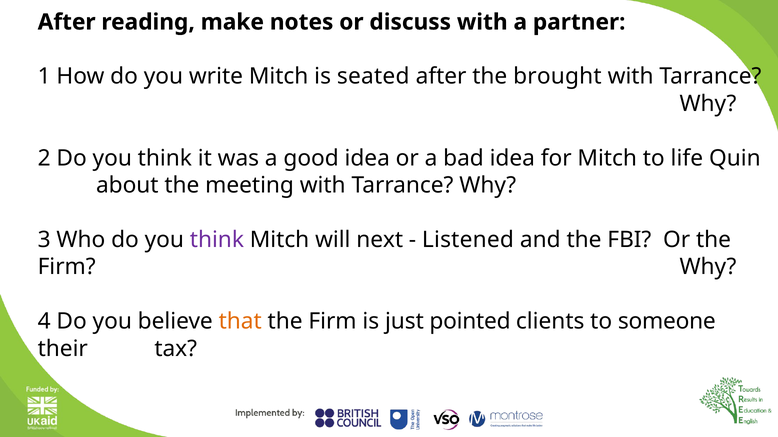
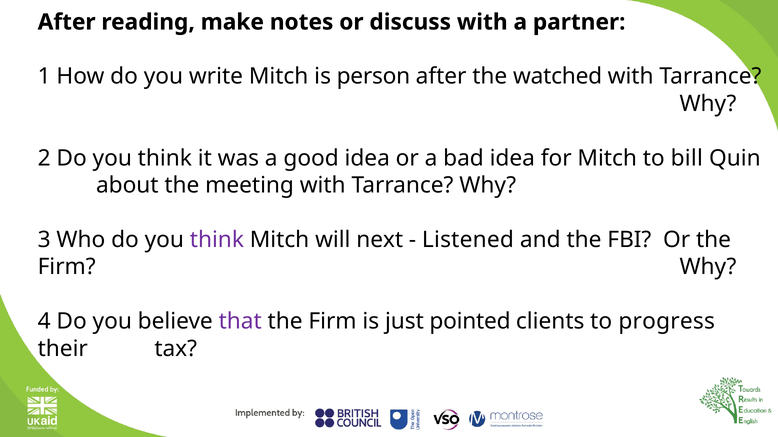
seated: seated -> person
brought: brought -> watched
life: life -> bill
that colour: orange -> purple
someone: someone -> progress
